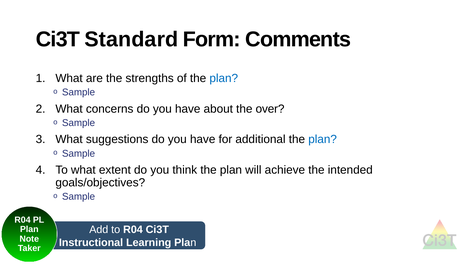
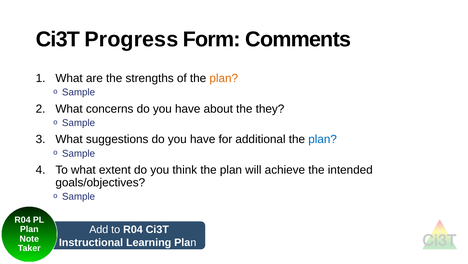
Standard: Standard -> Progress
plan at (224, 78) colour: blue -> orange
over: over -> they
